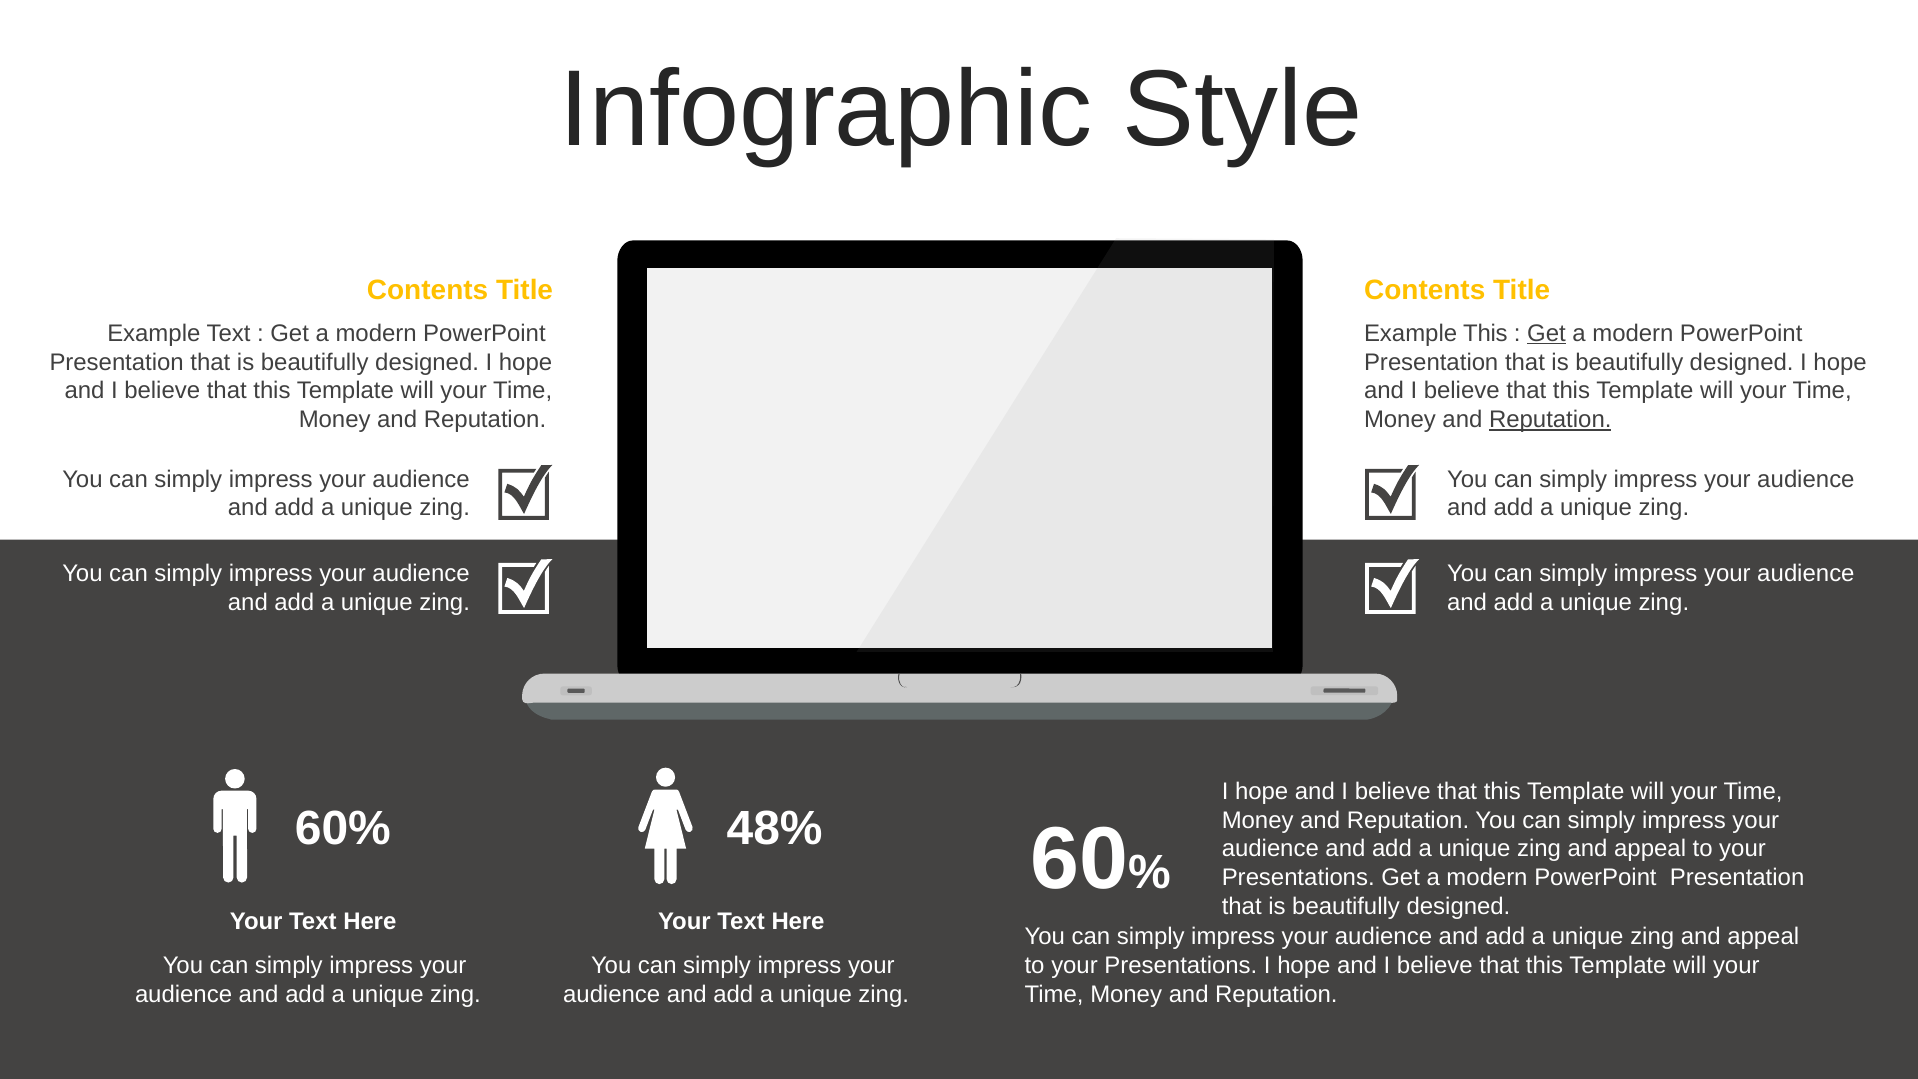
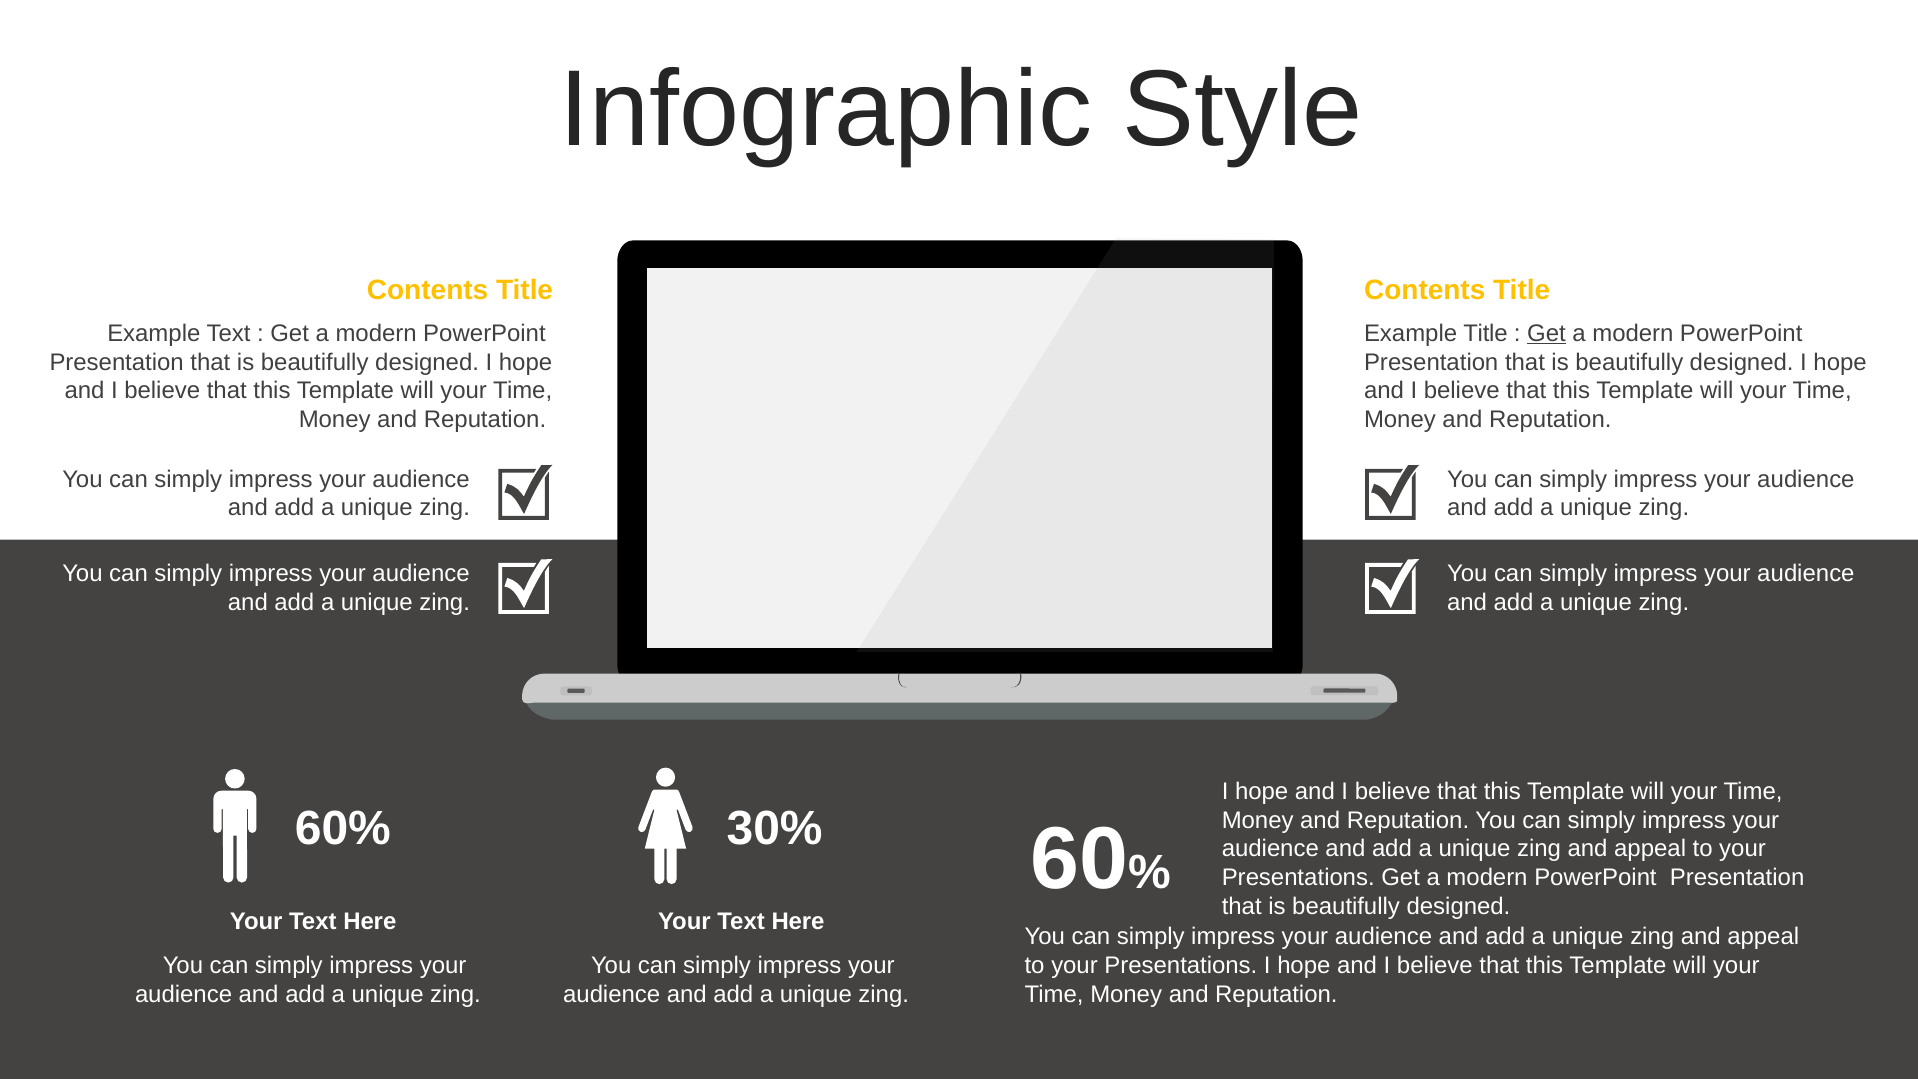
Example This: This -> Title
Reputation at (1550, 420) underline: present -> none
48%: 48% -> 30%
